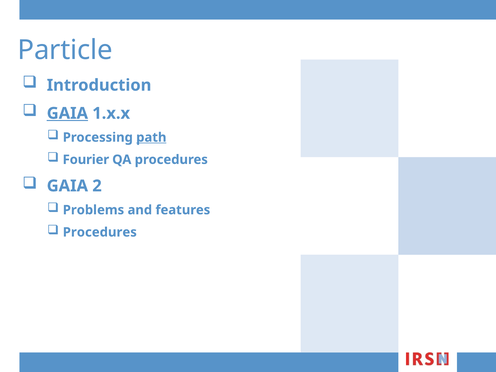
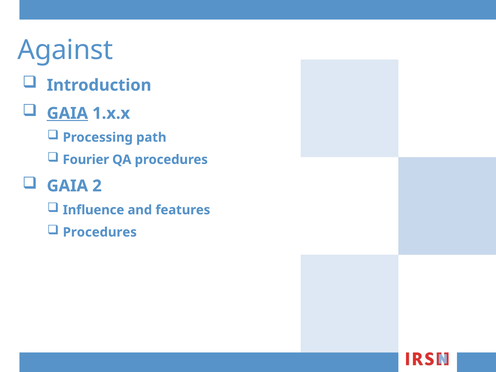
Particle: Particle -> Against
path underline: present -> none
Problems: Problems -> Influence
